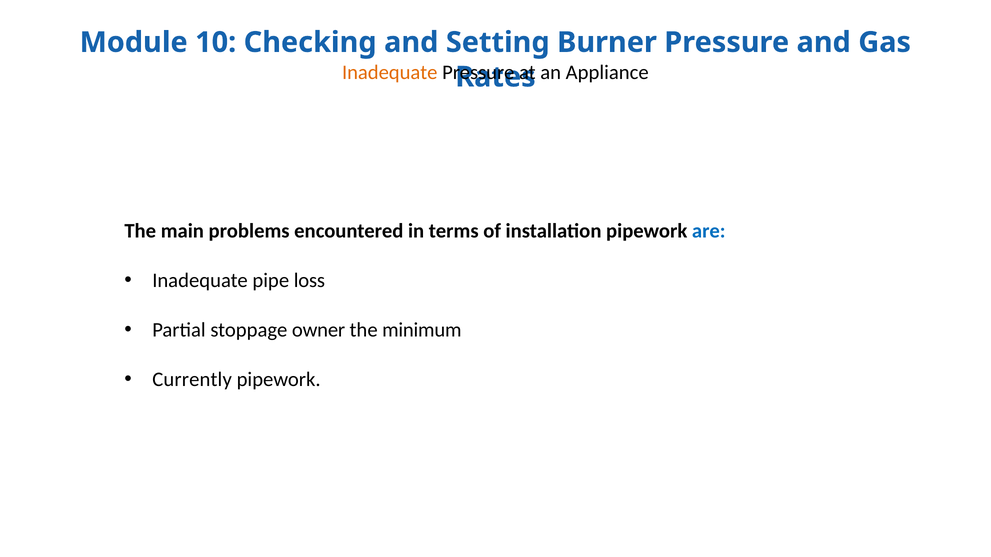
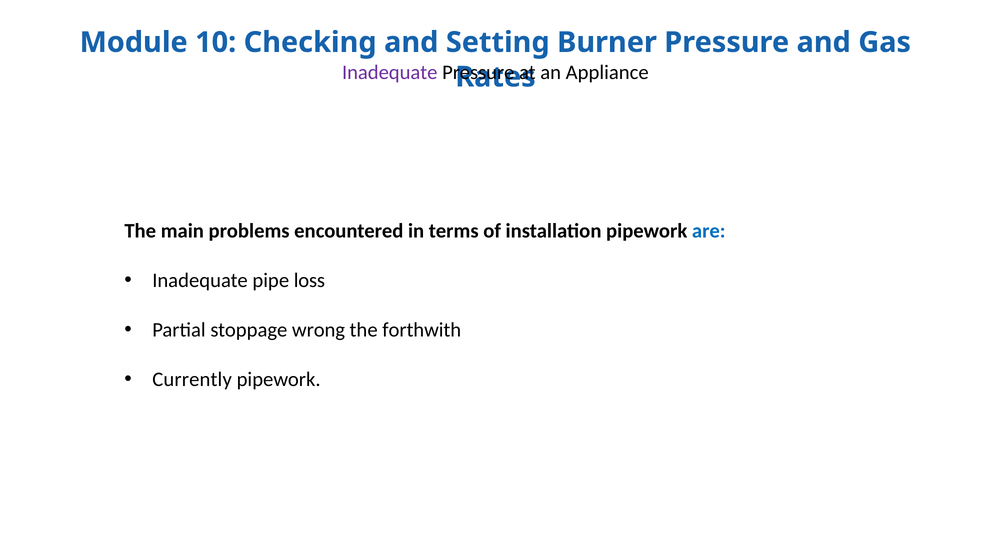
Inadequate at (390, 72) colour: orange -> purple
owner: owner -> wrong
minimum: minimum -> forthwith
